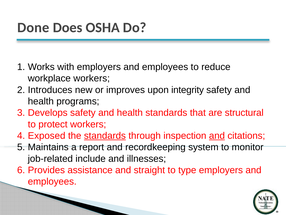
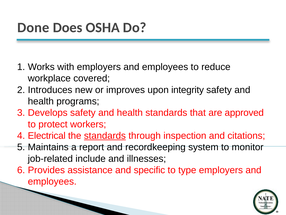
workplace workers: workers -> covered
structural: structural -> approved
Exposed: Exposed -> Electrical
and at (217, 135) underline: present -> none
straight: straight -> specific
